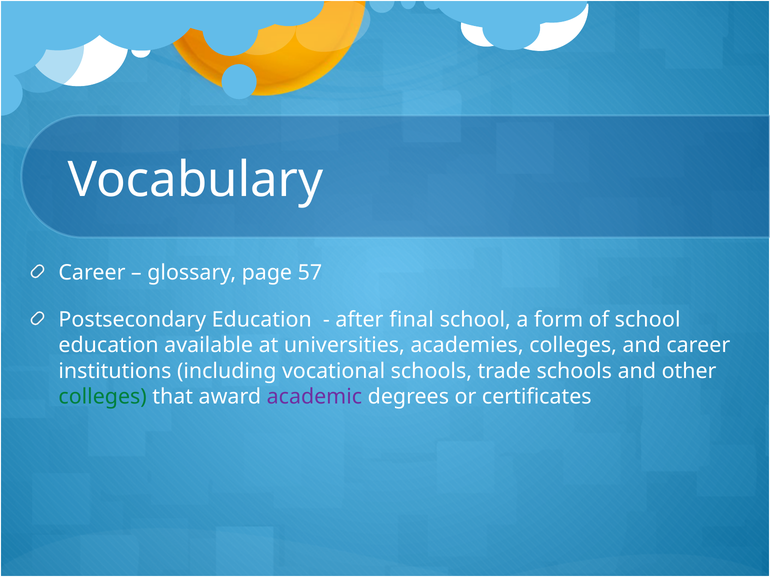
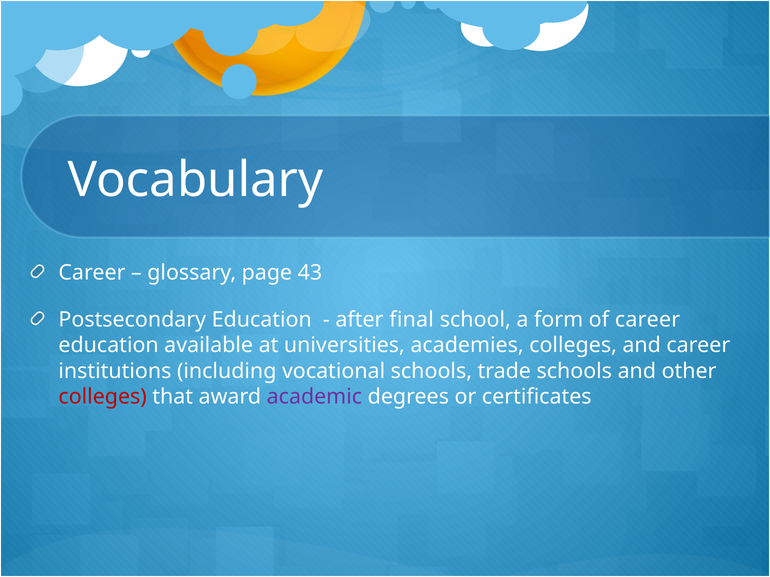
57: 57 -> 43
of school: school -> career
colleges at (103, 397) colour: green -> red
